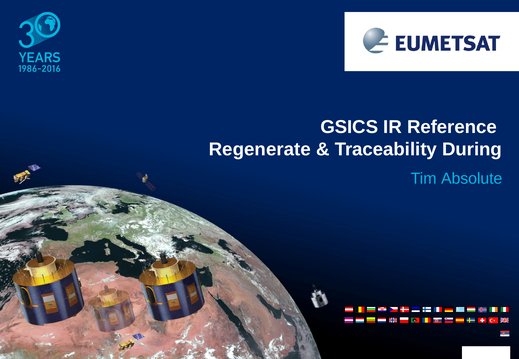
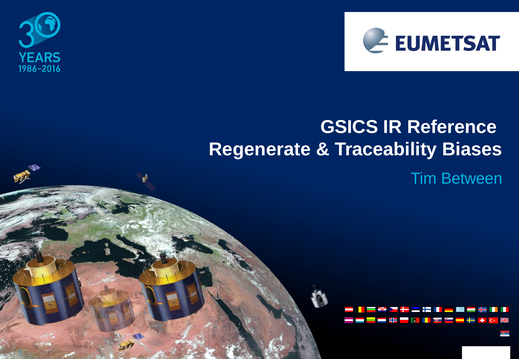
During: During -> Biases
Absolute: Absolute -> Between
